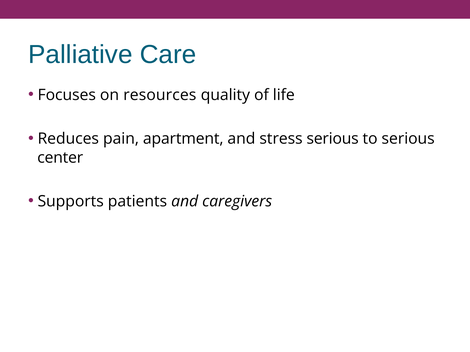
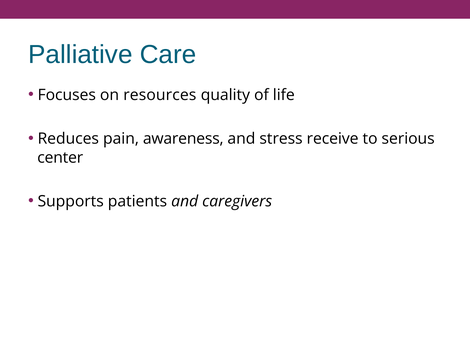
apartment: apartment -> awareness
stress serious: serious -> receive
